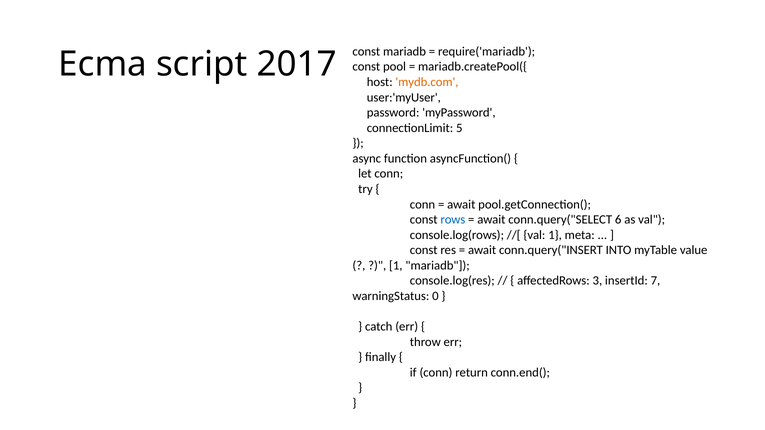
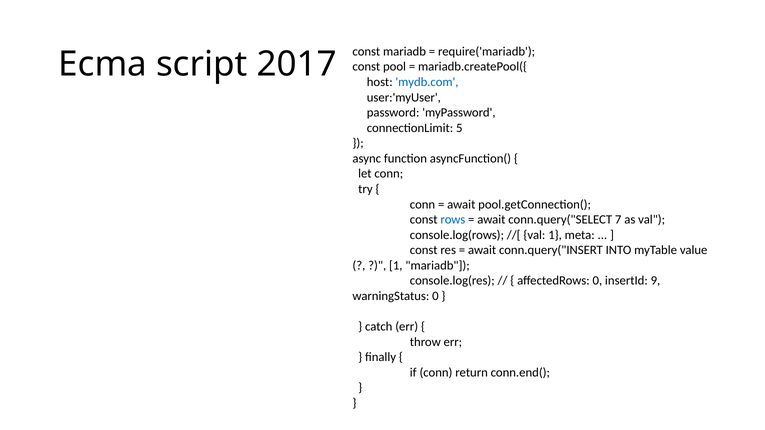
mydb.com colour: orange -> blue
6: 6 -> 7
affectedRows 3: 3 -> 0
7: 7 -> 9
